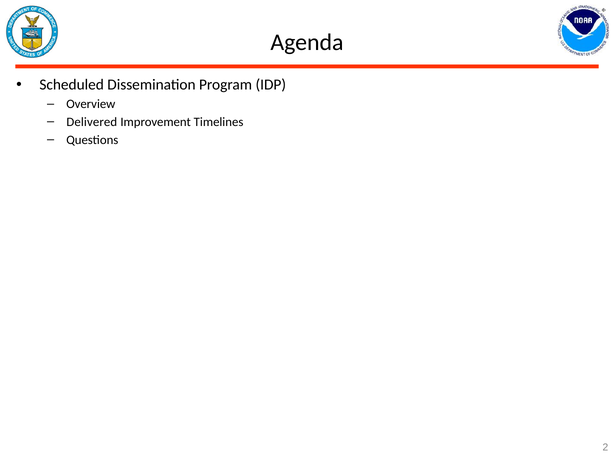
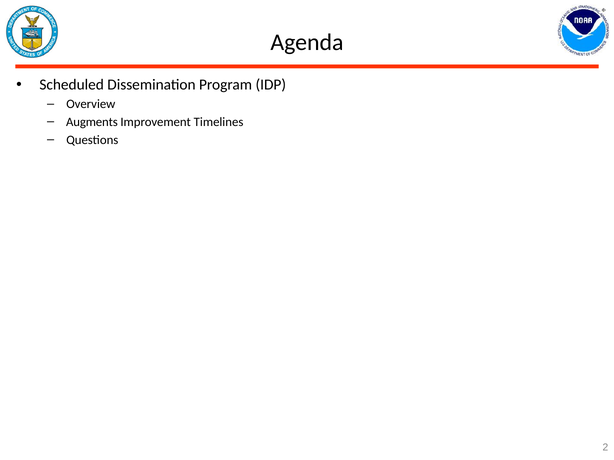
Delivered: Delivered -> Augments
